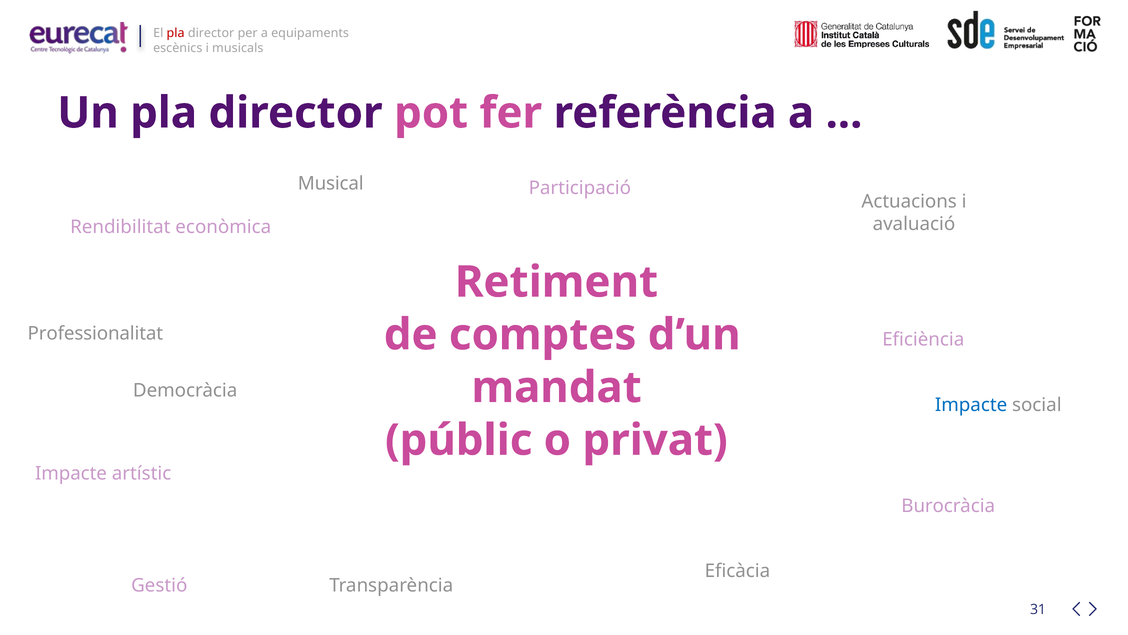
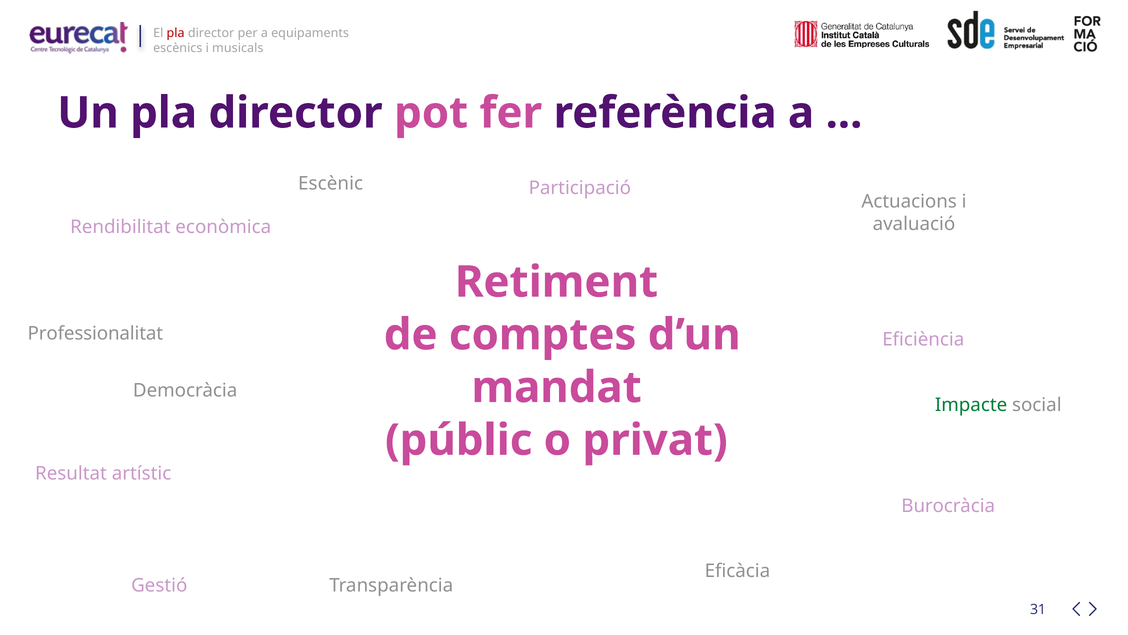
Musical: Musical -> Escènic
Impacte at (971, 405) colour: blue -> green
Impacte at (71, 473): Impacte -> Resultat
